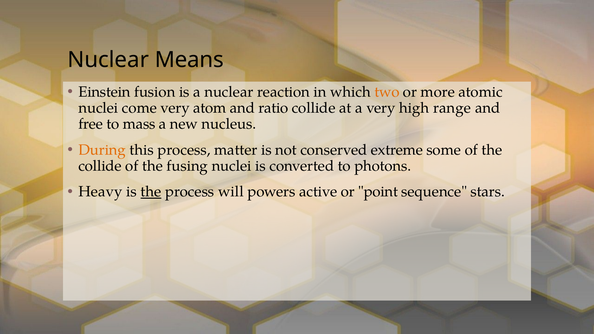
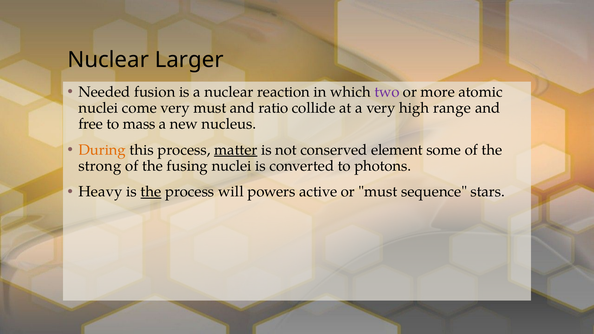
Means: Means -> Larger
Einstein: Einstein -> Needed
two colour: orange -> purple
very atom: atom -> must
matter underline: none -> present
extreme: extreme -> element
collide at (100, 166): collide -> strong
or point: point -> must
